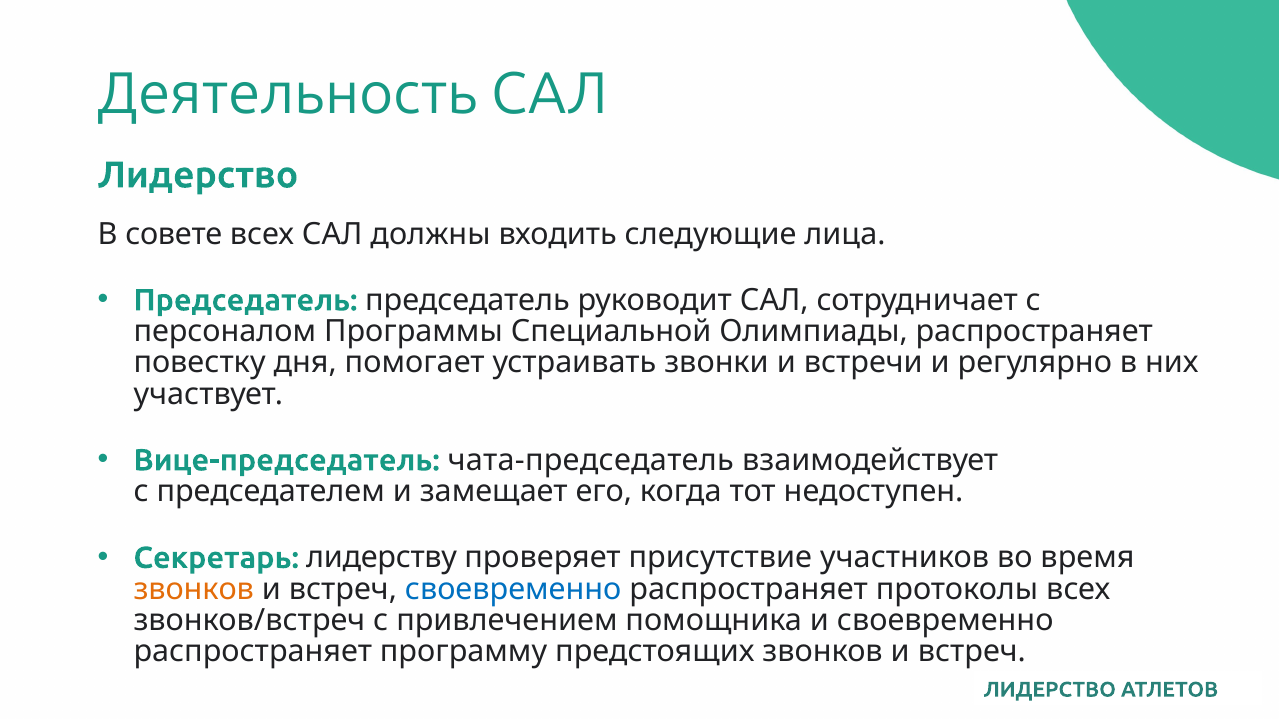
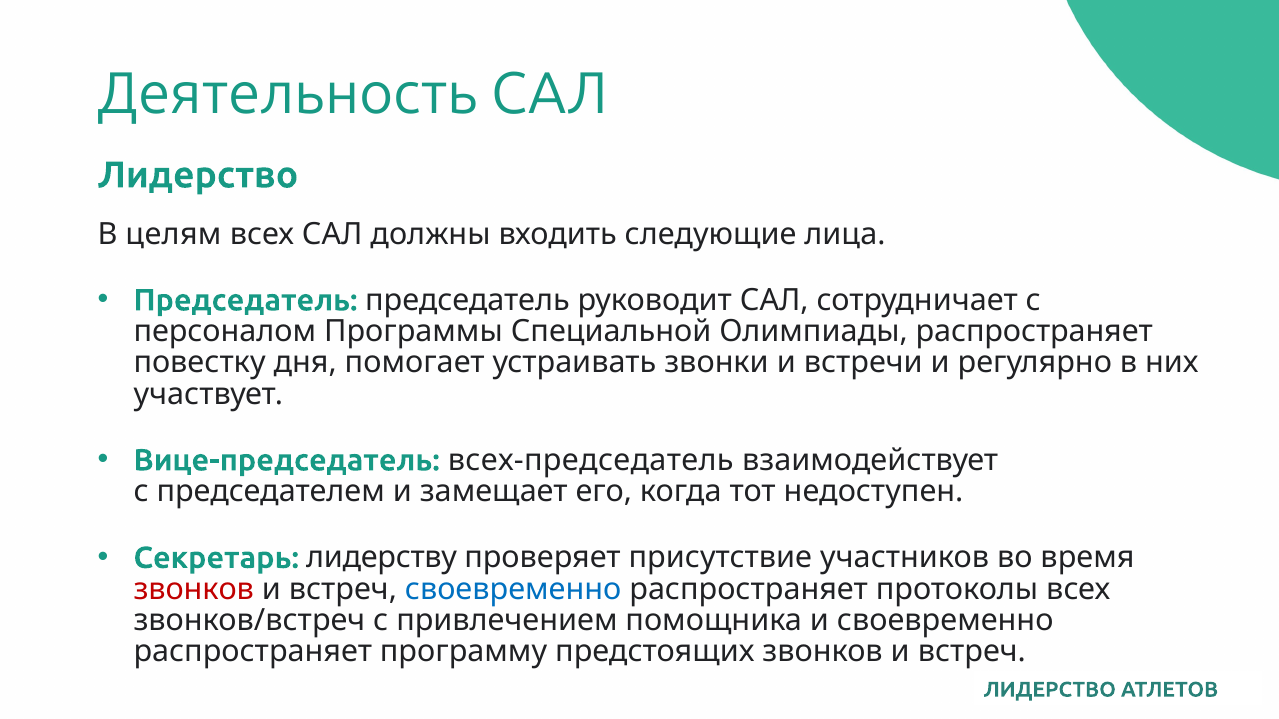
совете: совете -> целям
чата-председатель: чата-председатель -> всех-председатель
звонков at (194, 589) colour: orange -> red
